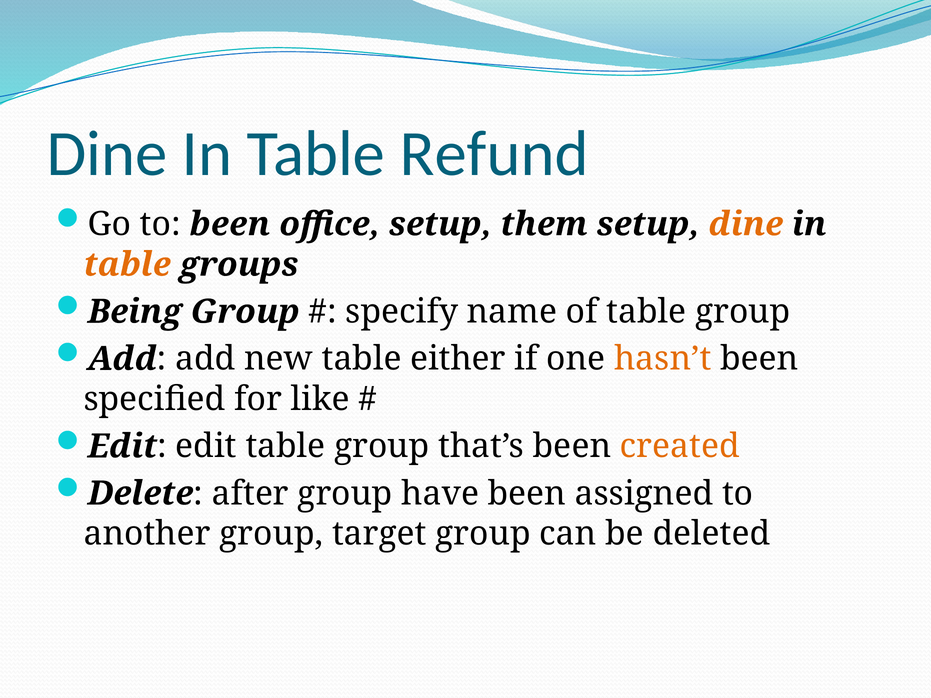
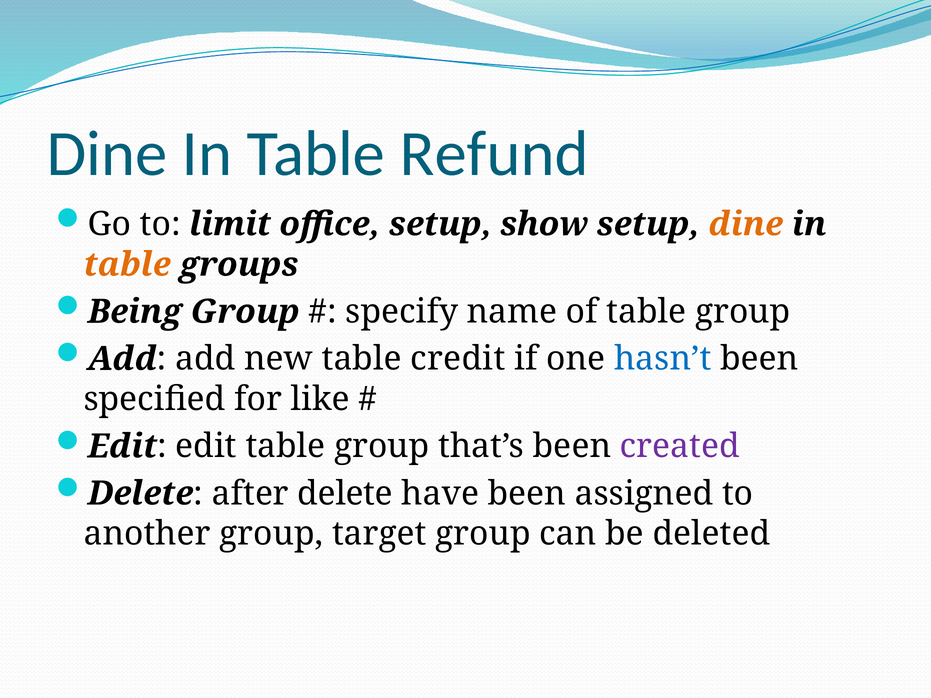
to been: been -> limit
them: them -> show
either: either -> credit
hasn’t colour: orange -> blue
created colour: orange -> purple
after group: group -> delete
